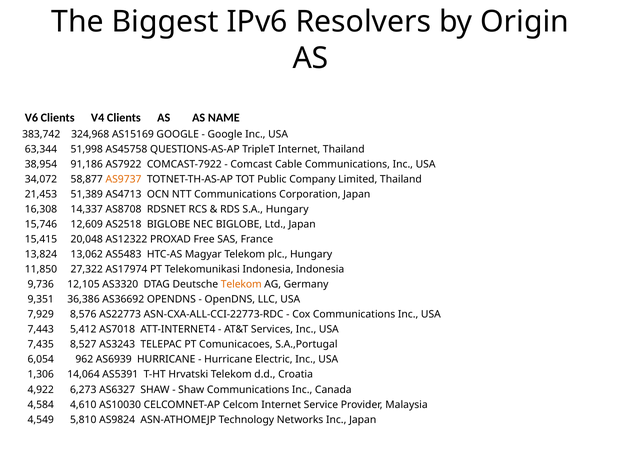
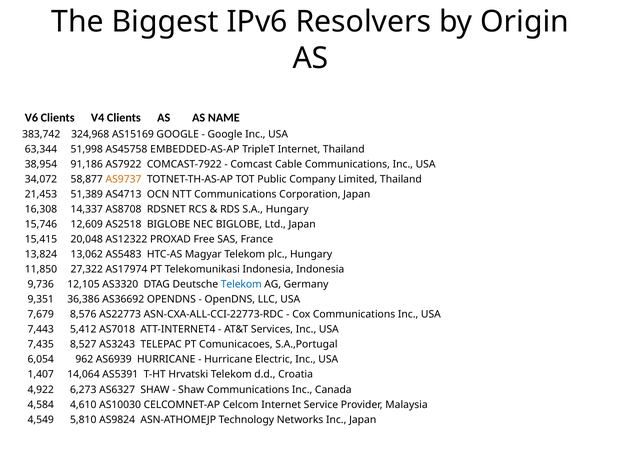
QUESTIONS-AS-AP: QUESTIONS-AS-AP -> EMBEDDED-AS-AP
Telekom at (241, 284) colour: orange -> blue
7,929: 7,929 -> 7,679
1,306: 1,306 -> 1,407
